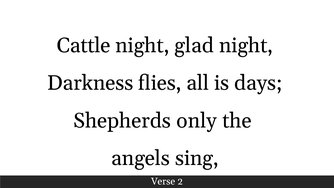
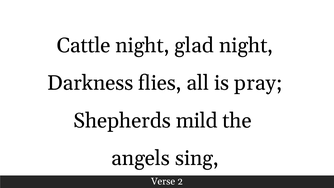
days: days -> pray
only: only -> mild
